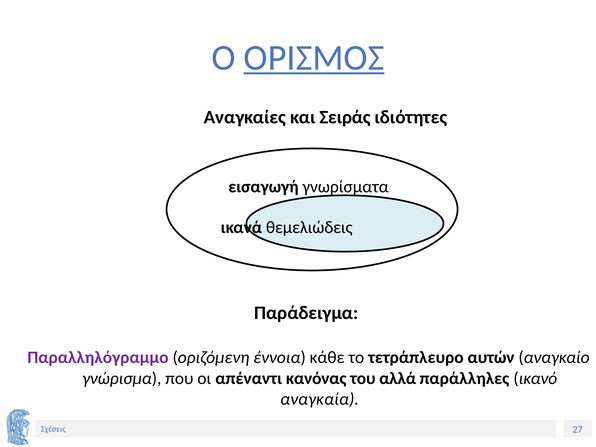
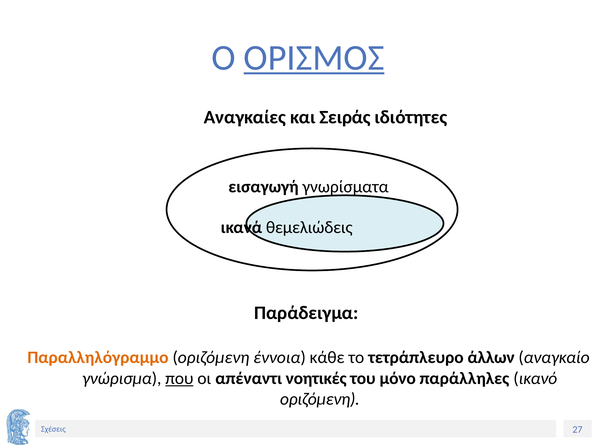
Παραλληλόγραμμο colour: purple -> orange
αυτών: αυτών -> άλλων
που underline: none -> present
κανόνας: κανόνας -> νοητικές
αλλά: αλλά -> μόνο
αναγκαία at (320, 399): αναγκαία -> οριζόμενη
